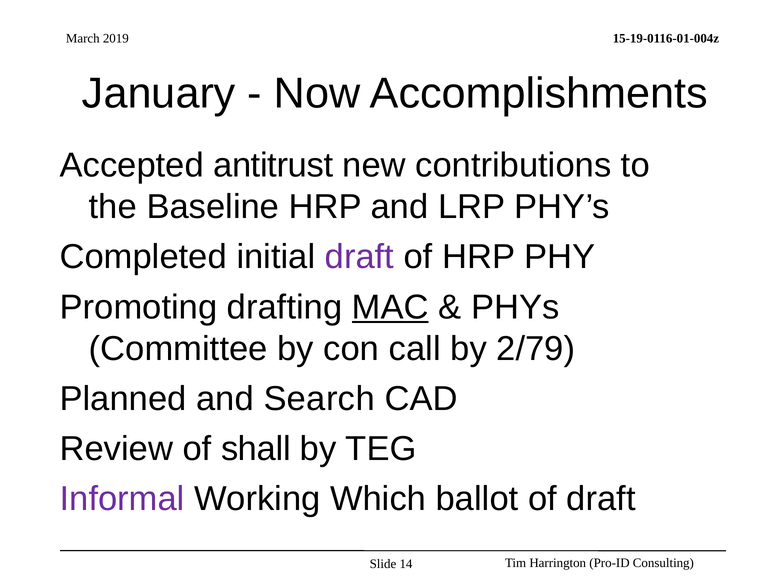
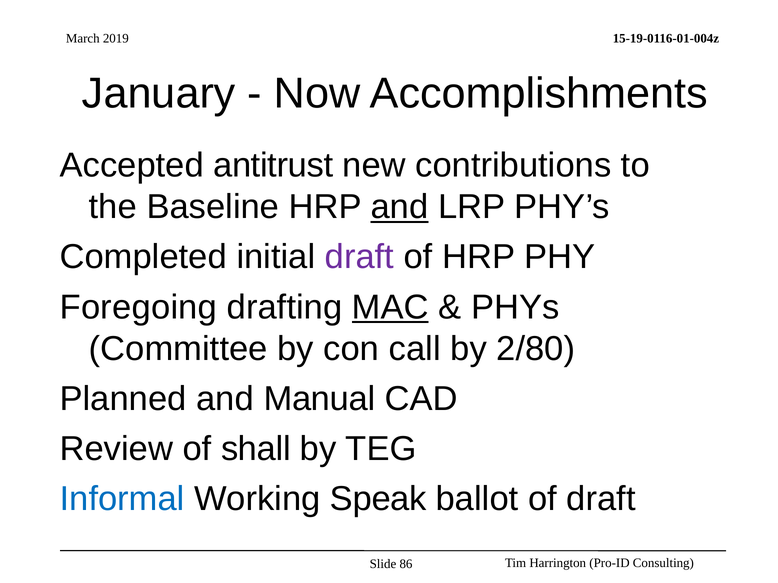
and at (400, 207) underline: none -> present
Promoting: Promoting -> Foregoing
2/79: 2/79 -> 2/80
Search: Search -> Manual
Informal colour: purple -> blue
Which: Which -> Speak
14: 14 -> 86
